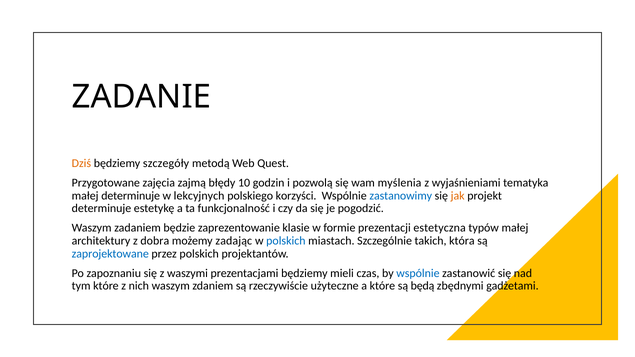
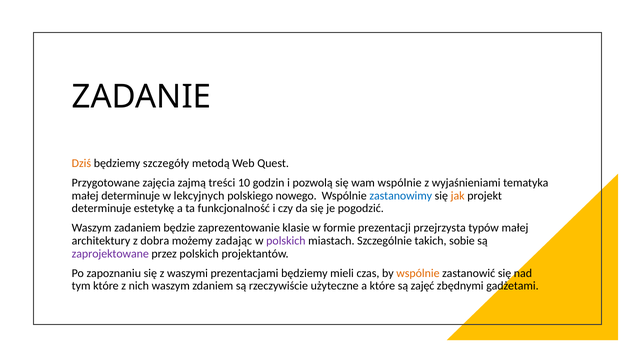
błędy: błędy -> treści
wam myślenia: myślenia -> wspólnie
korzyści: korzyści -> nowego
estetyczna: estetyczna -> przejrzysta
polskich at (286, 241) colour: blue -> purple
która: która -> sobie
zaprojektowane colour: blue -> purple
wspólnie at (418, 273) colour: blue -> orange
będą: będą -> zajęć
